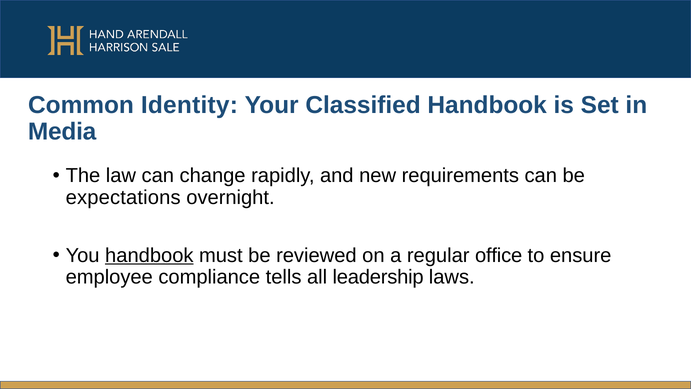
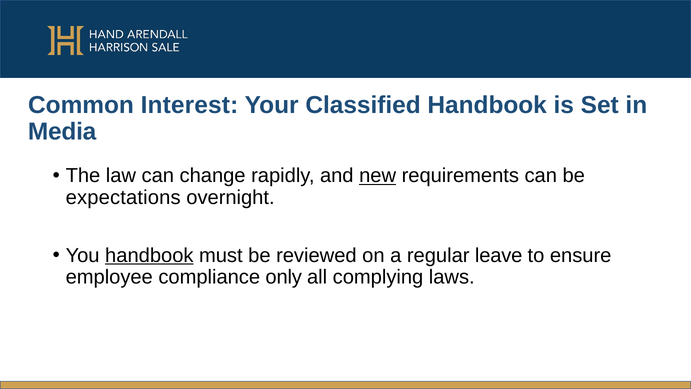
Identity: Identity -> Interest
new underline: none -> present
office: office -> leave
tells: tells -> only
leadership: leadership -> complying
